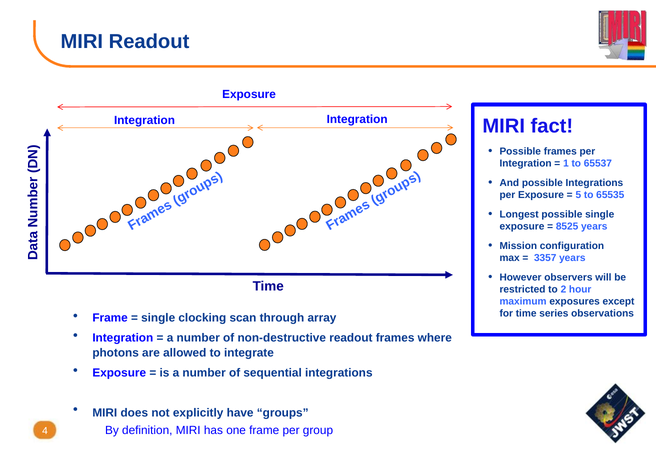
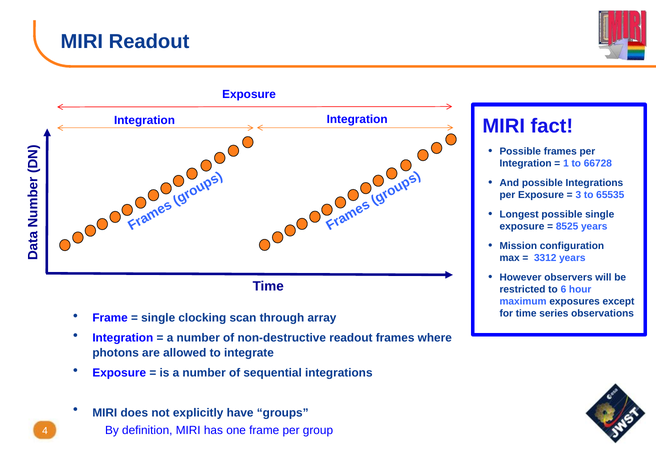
65537: 65537 -> 66728
5: 5 -> 3
3357: 3357 -> 3312
2: 2 -> 6
